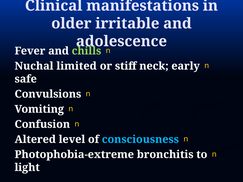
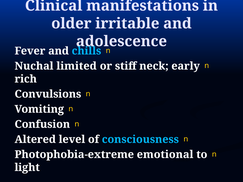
chills colour: light green -> light blue
safe: safe -> rich
bronchitis: bronchitis -> emotional
